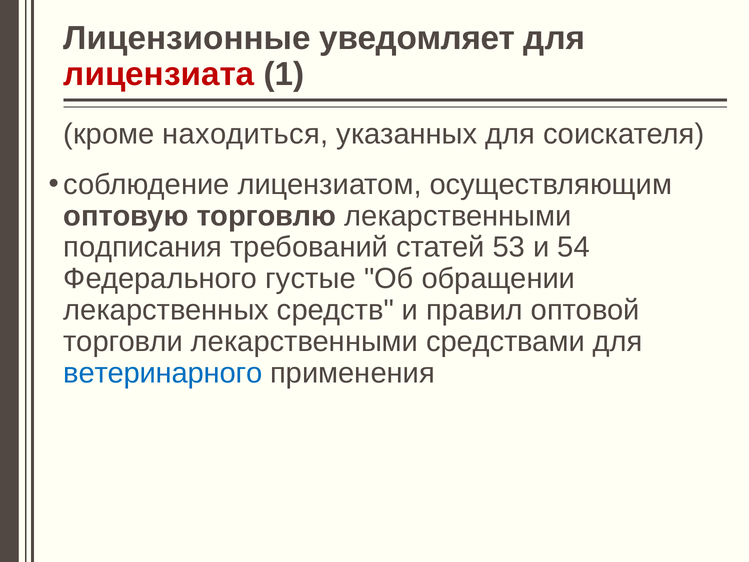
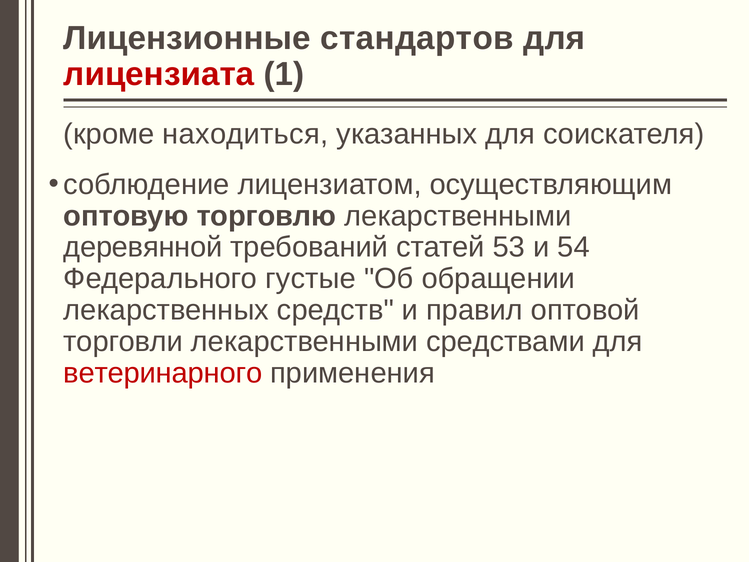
уведомляет: уведомляет -> стандартов
подписания: подписания -> деревянной
ветеринарного colour: blue -> red
